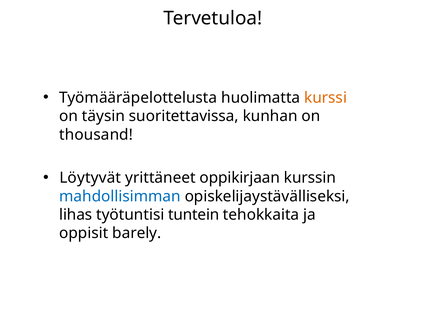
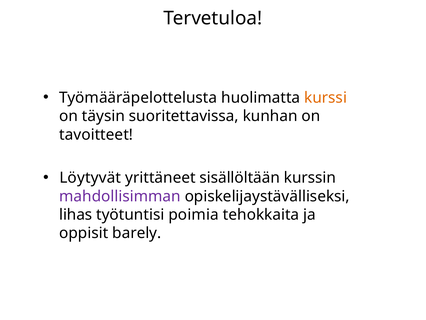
thousand: thousand -> tavoitteet
oppikirjaan: oppikirjaan -> sisällöltään
mahdollisimman colour: blue -> purple
tuntein: tuntein -> poimia
